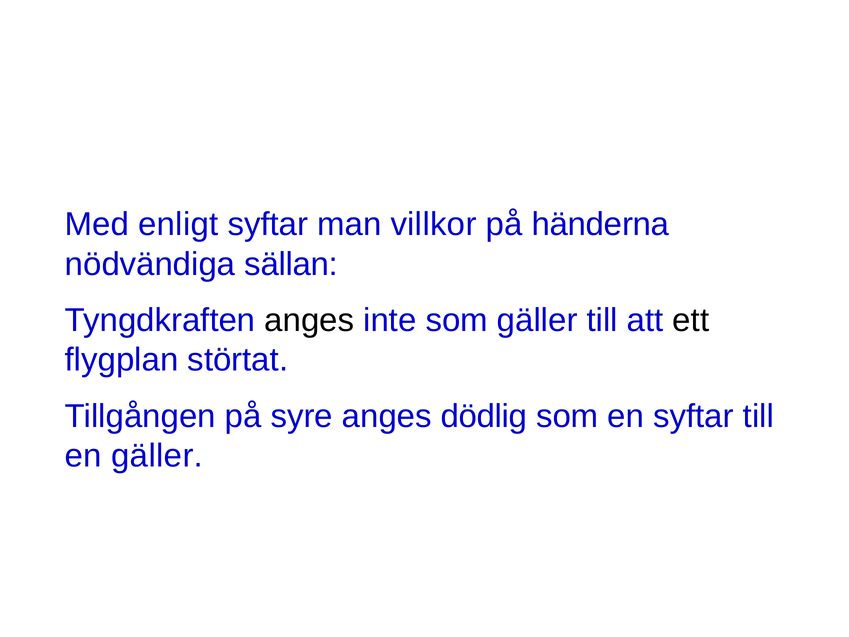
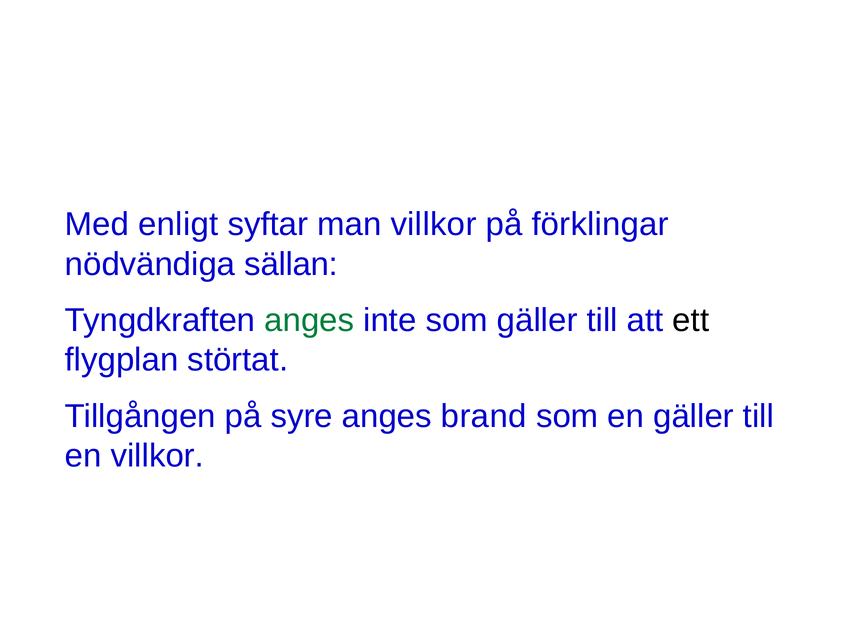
händerna: händerna -> förklingar
anges at (309, 320) colour: black -> green
dödlig: dödlig -> brand
en syftar: syftar -> gäller
en gäller: gäller -> villkor
